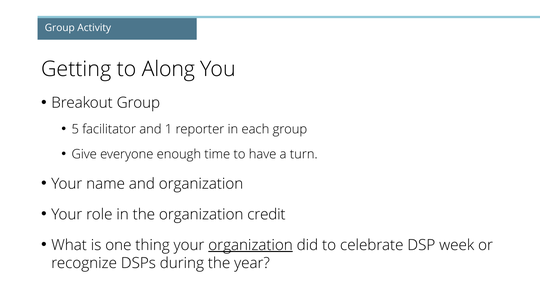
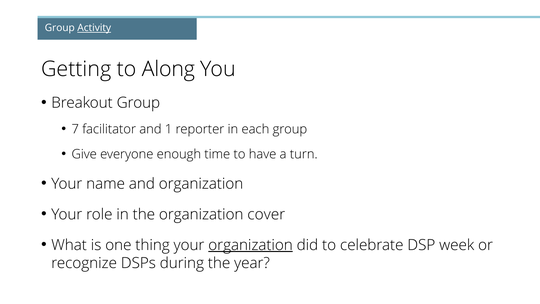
Activity underline: none -> present
5: 5 -> 7
credit: credit -> cover
